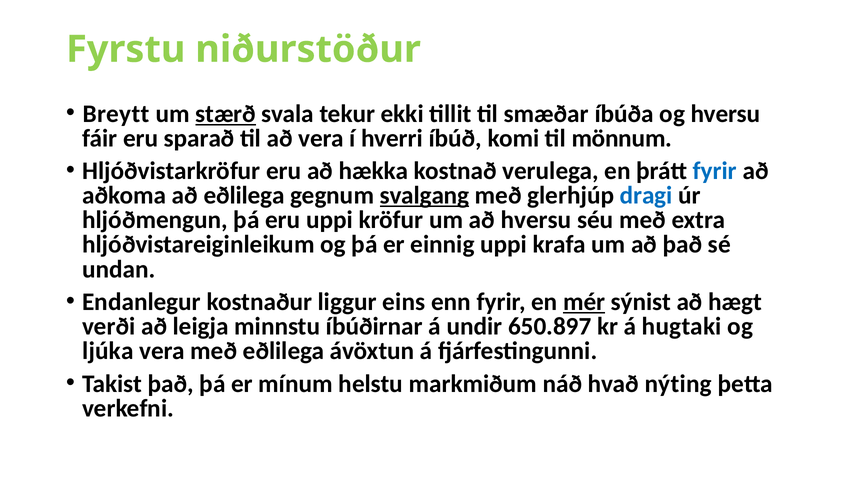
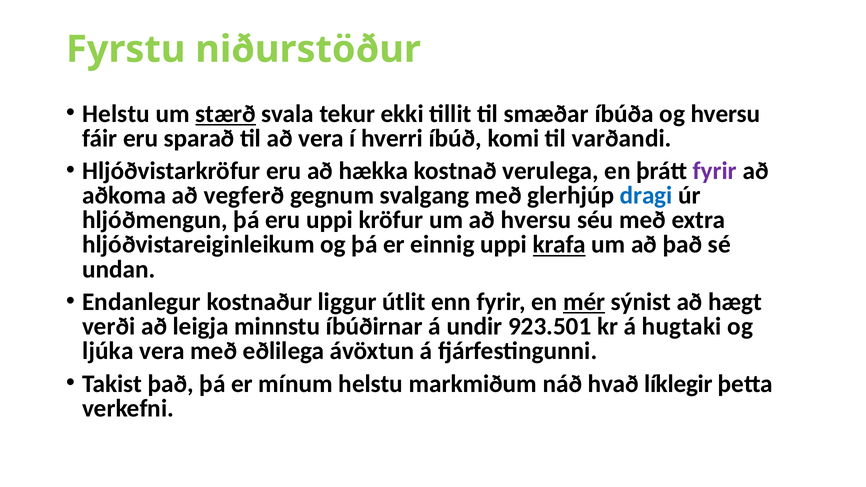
Breytt at (116, 114): Breytt -> Helstu
mönnum: mönnum -> varðandi
fyrir at (715, 171) colour: blue -> purple
að eðlilega: eðlilega -> vegferð
svalgang underline: present -> none
krafa underline: none -> present
eins: eins -> útlit
650.897: 650.897 -> 923.501
nýting: nýting -> líklegir
